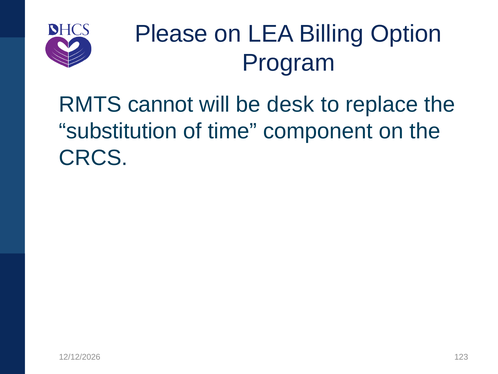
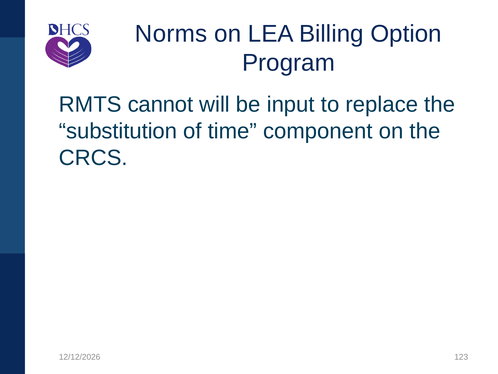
Please: Please -> Norms
desk: desk -> input
